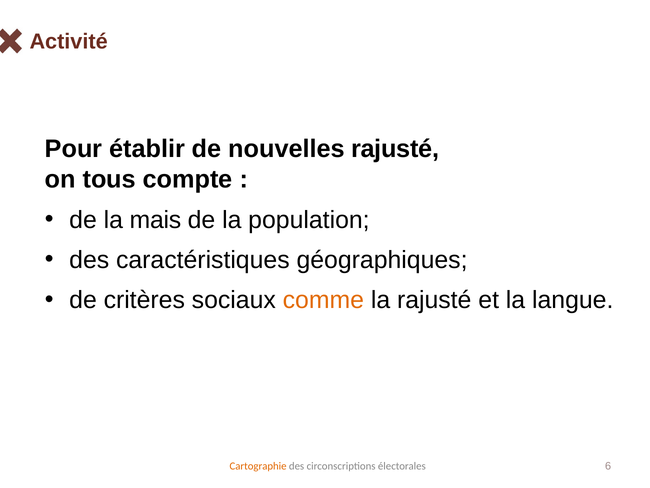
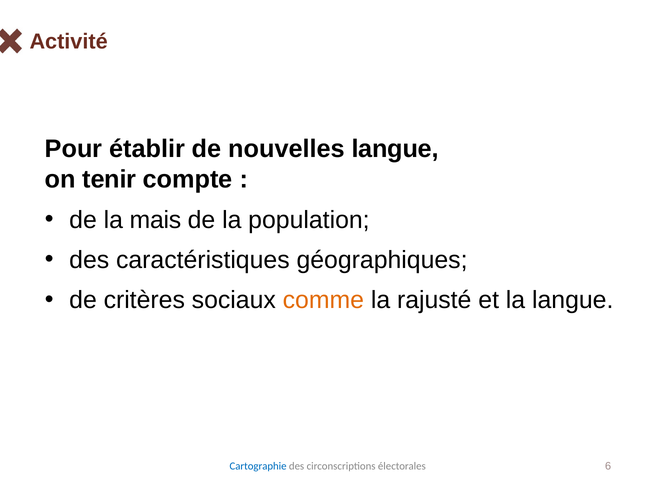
nouvelles rajusté: rajusté -> langue
tous: tous -> tenir
Cartographie colour: orange -> blue
